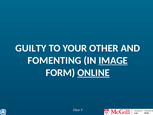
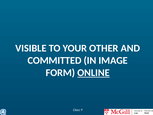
GUILTY: GUILTY -> VISIBLE
FOMENTING: FOMENTING -> COMMITTED
IMAGE underline: present -> none
